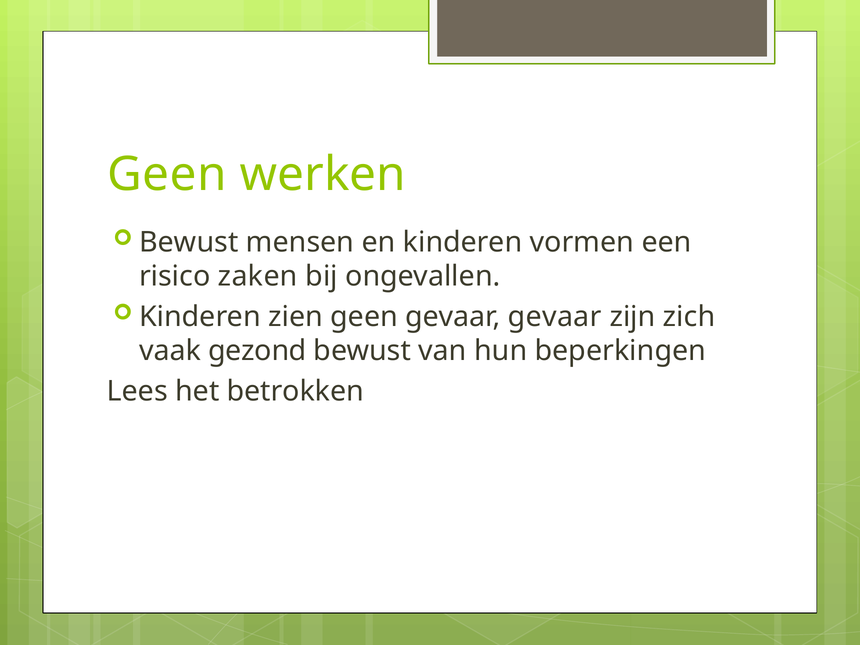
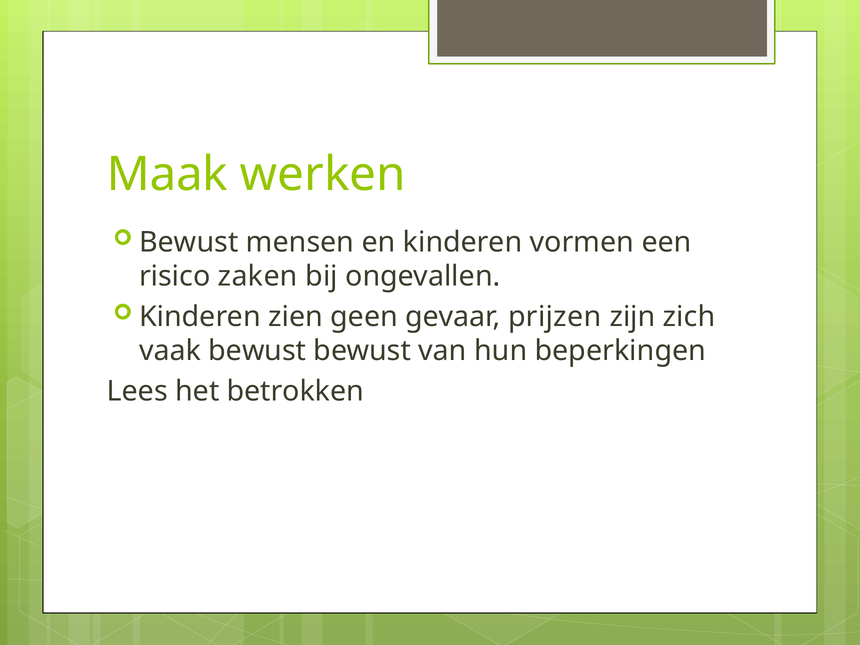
Geen at (167, 175): Geen -> Maak
gevaar gevaar: gevaar -> prijzen
vaak gezond: gezond -> bewust
